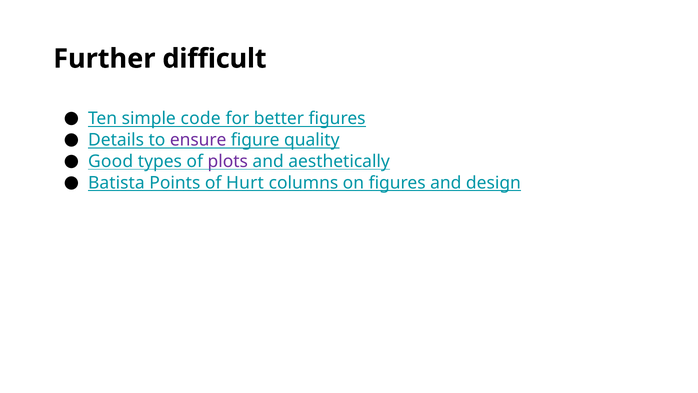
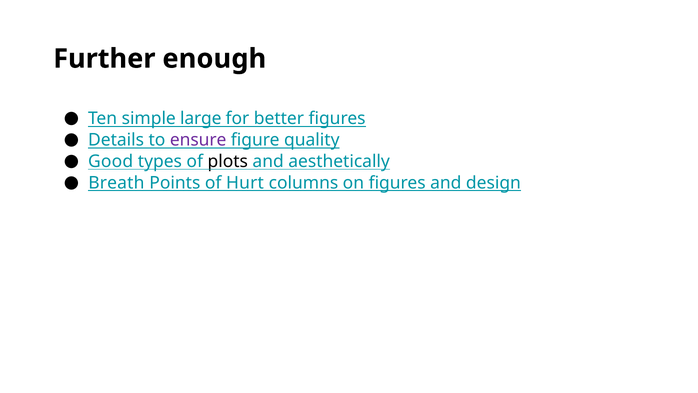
difficult: difficult -> enough
code: code -> large
plots colour: purple -> black
Batista: Batista -> Breath
